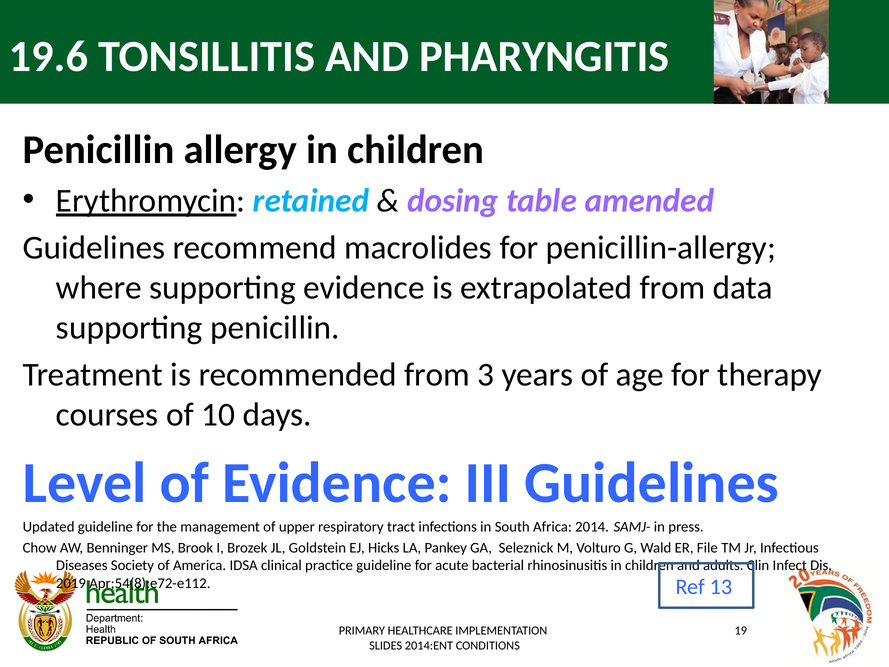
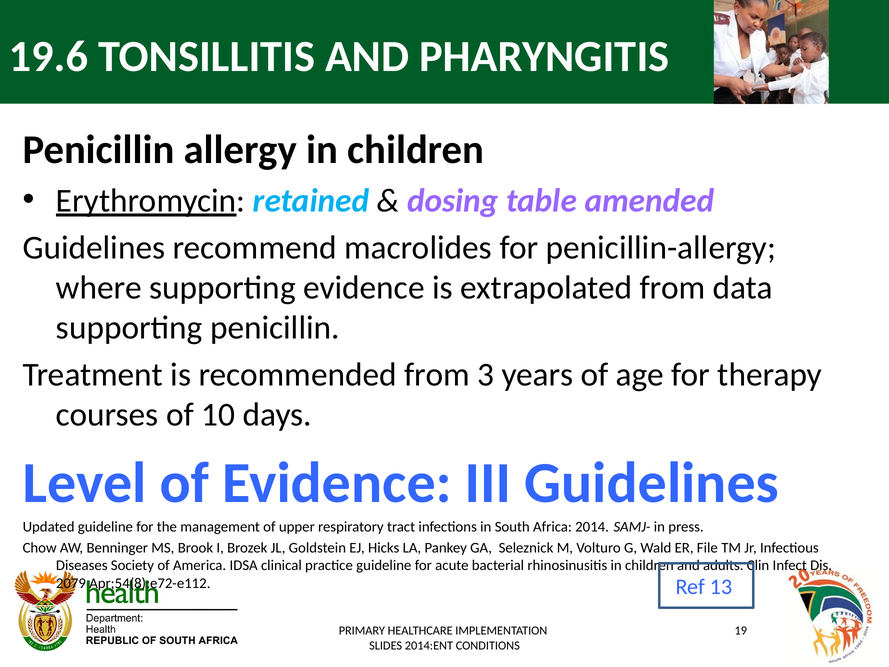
2019: 2019 -> 2079
